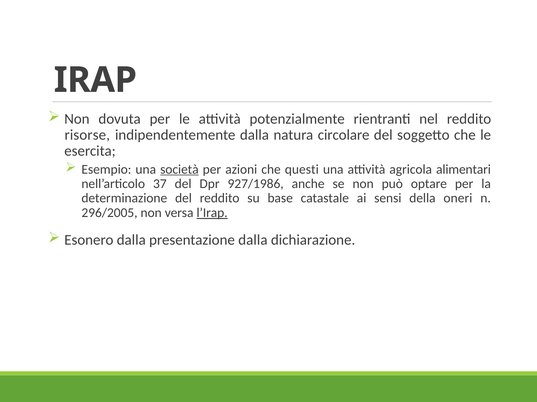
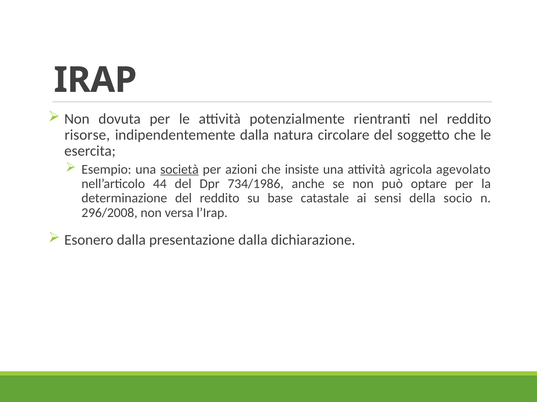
questi: questi -> insiste
alimentari: alimentari -> agevolato
37: 37 -> 44
927/1986: 927/1986 -> 734/1986
oneri: oneri -> socio
296/2005: 296/2005 -> 296/2008
l’Irap underline: present -> none
